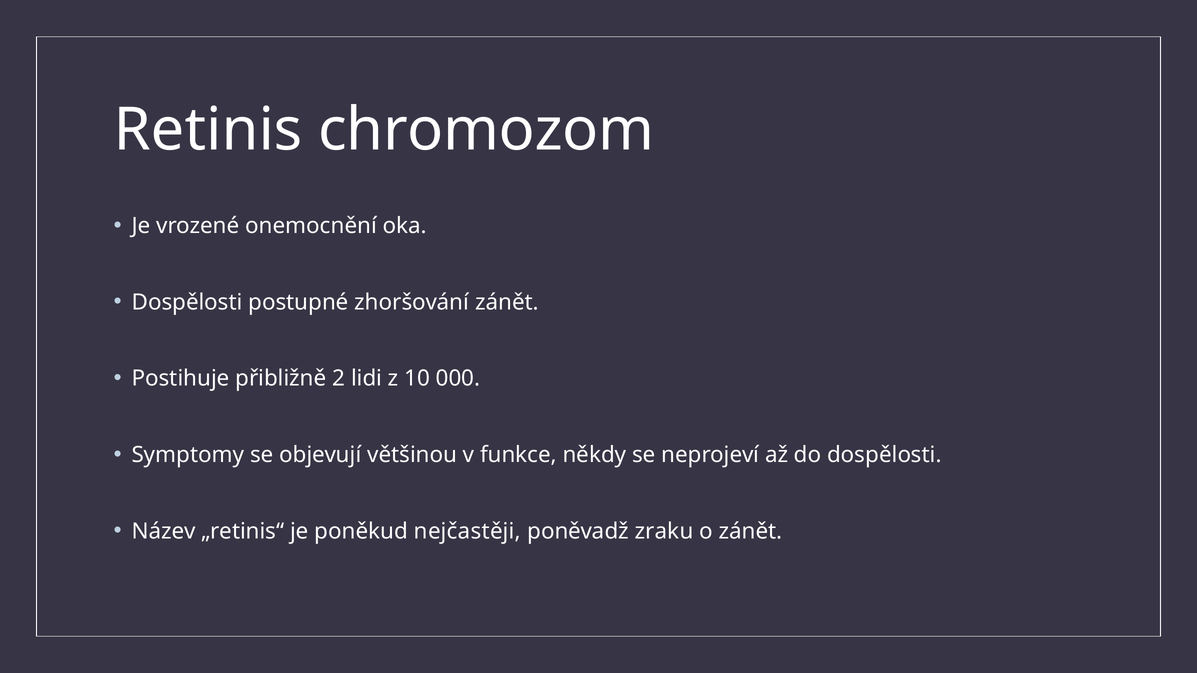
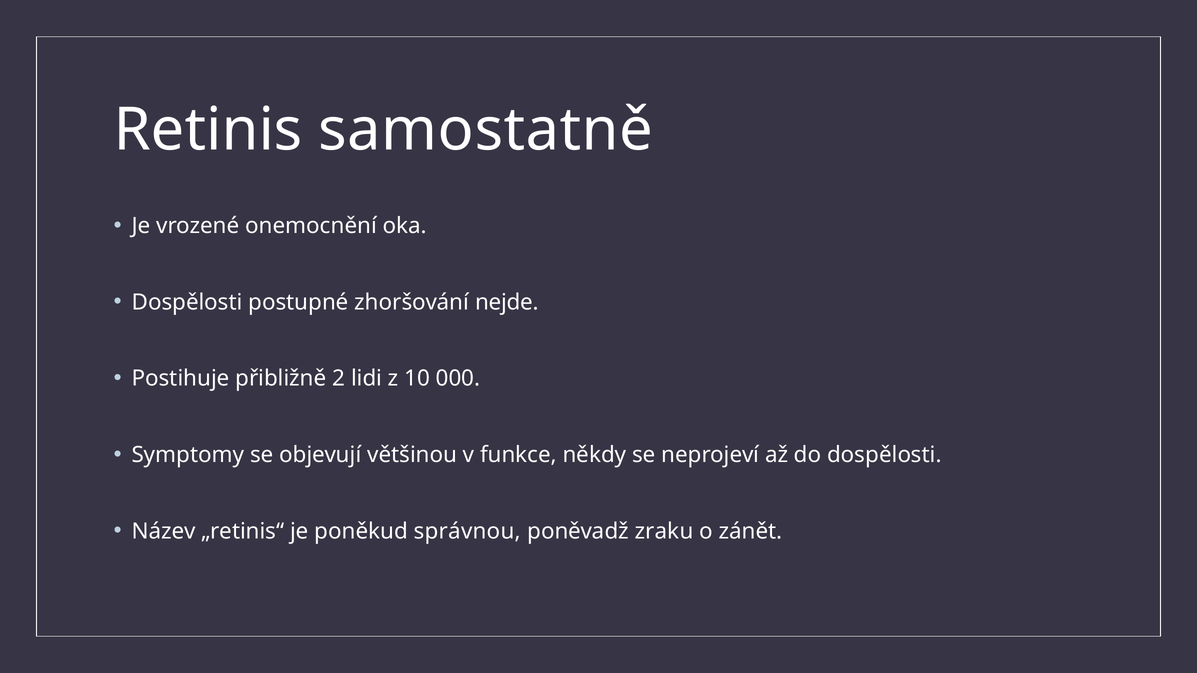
chromozom: chromozom -> samostatně
zhoršování zánět: zánět -> nejde
nejčastěji: nejčastěji -> správnou
